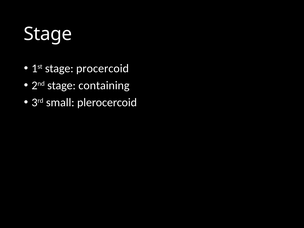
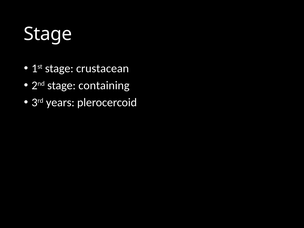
procercoid: procercoid -> crustacean
small: small -> years
